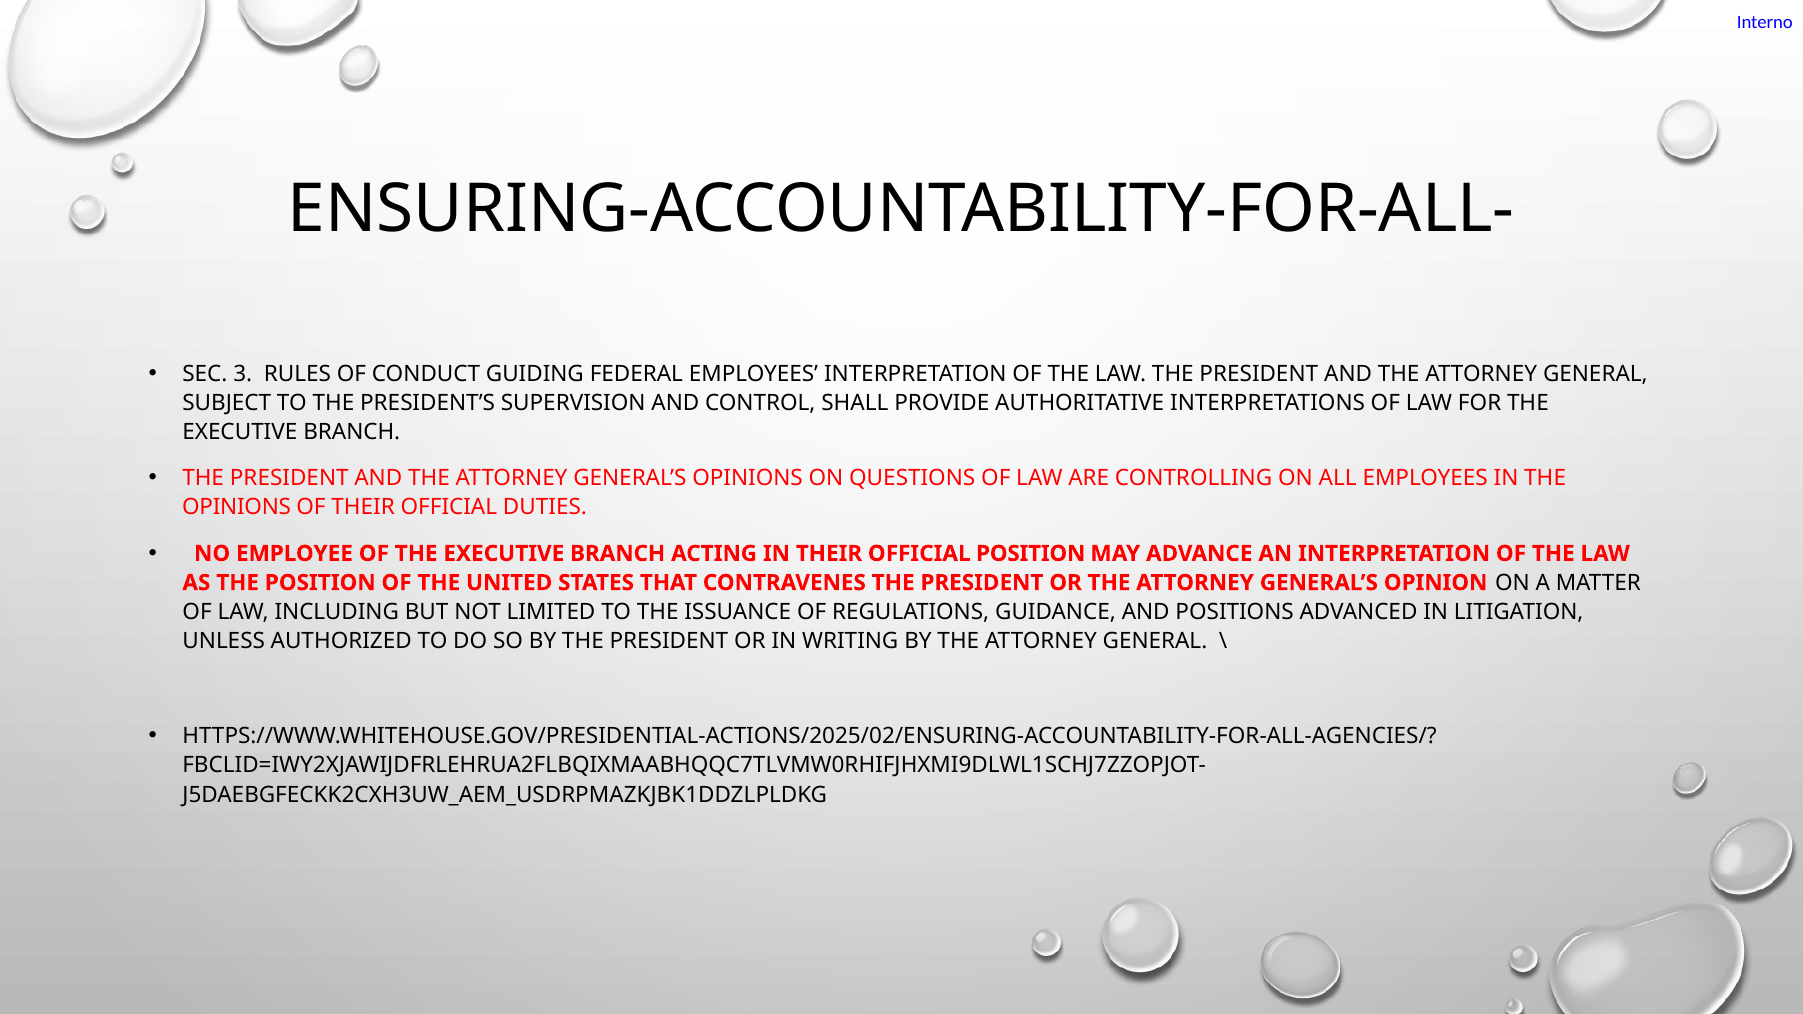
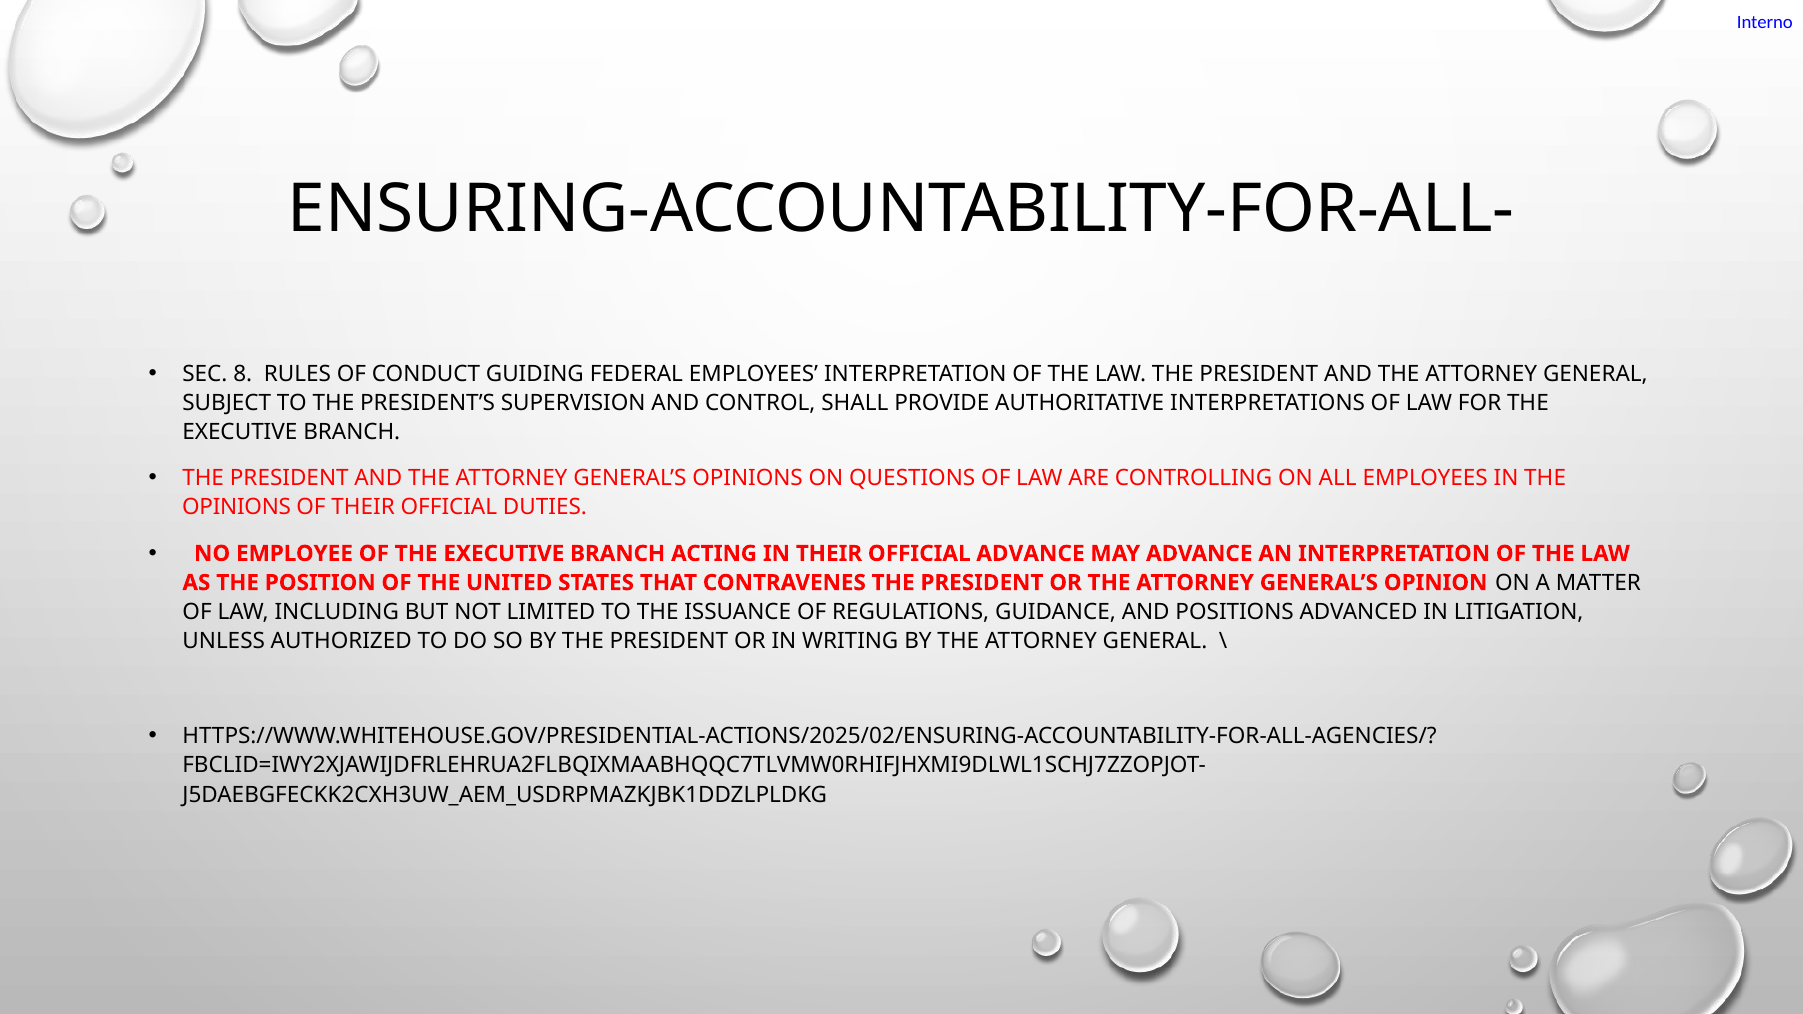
3: 3 -> 8
OFFICIAL POSITION: POSITION -> ADVANCE
